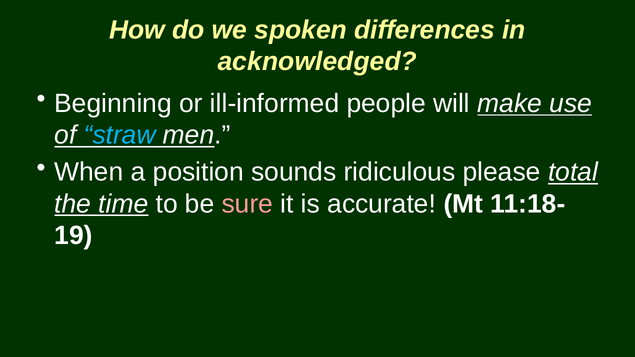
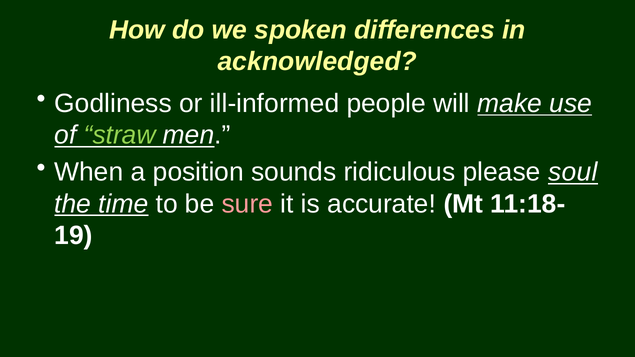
Beginning: Beginning -> Godliness
straw colour: light blue -> light green
total: total -> soul
